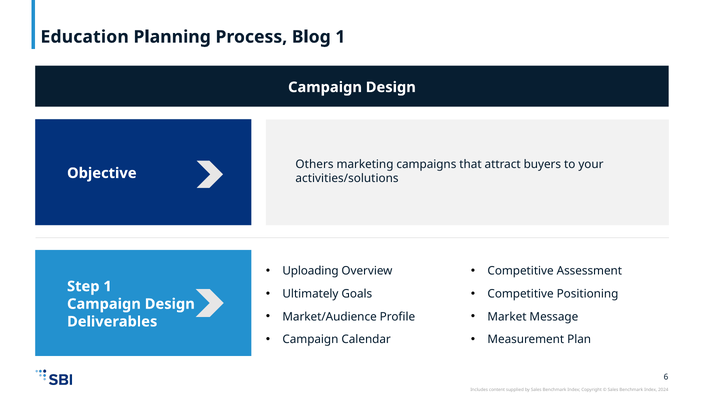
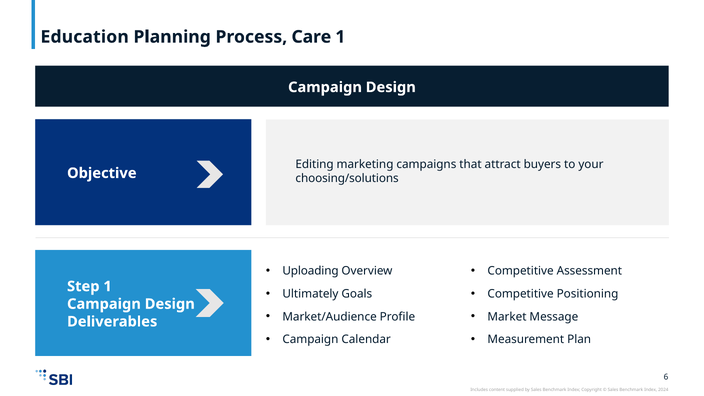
Blog: Blog -> Care
Others: Others -> Editing
activities/solutions: activities/solutions -> choosing/solutions
